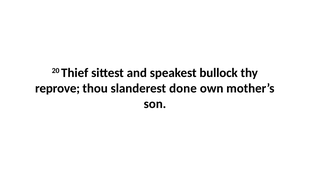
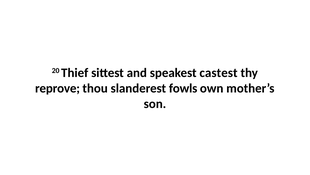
bullock: bullock -> castest
done: done -> fowls
